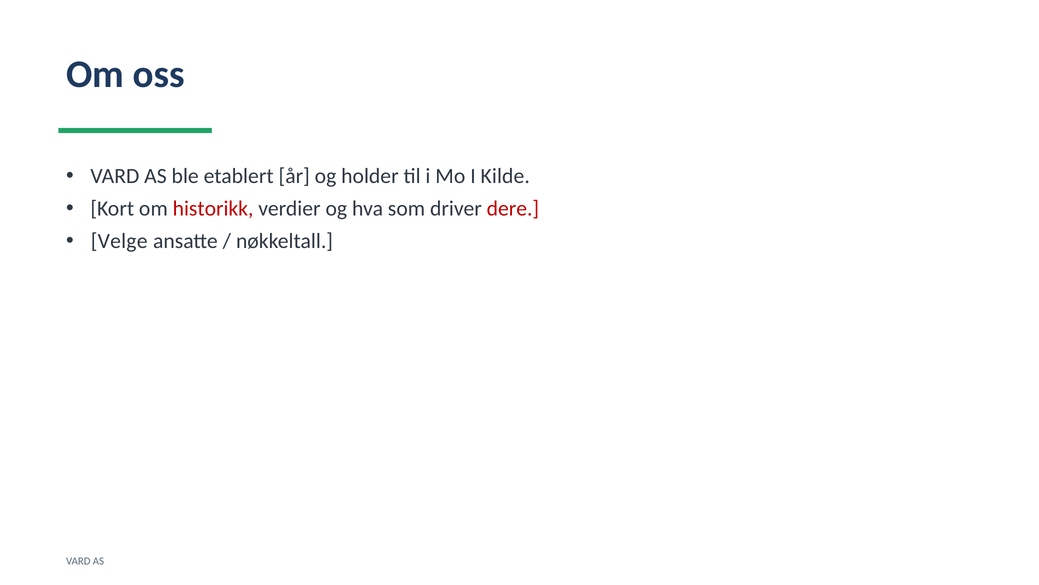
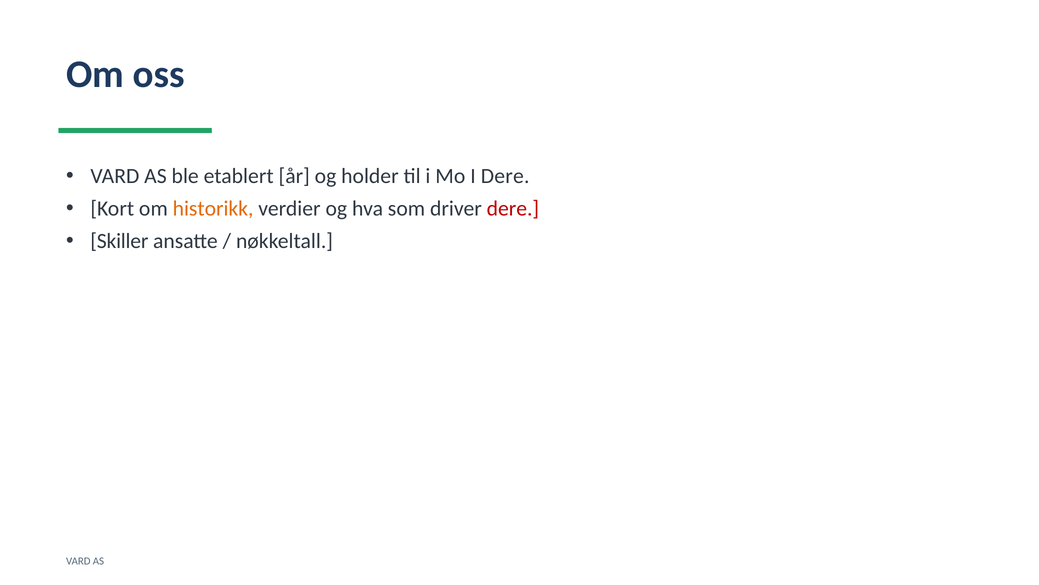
I Kilde: Kilde -> Dere
historikk colour: red -> orange
Velge: Velge -> Skiller
